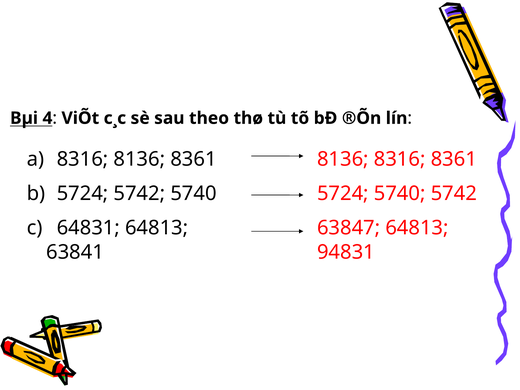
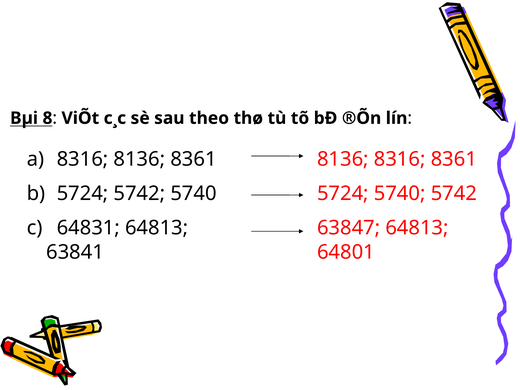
4: 4 -> 8
94831: 94831 -> 64801
